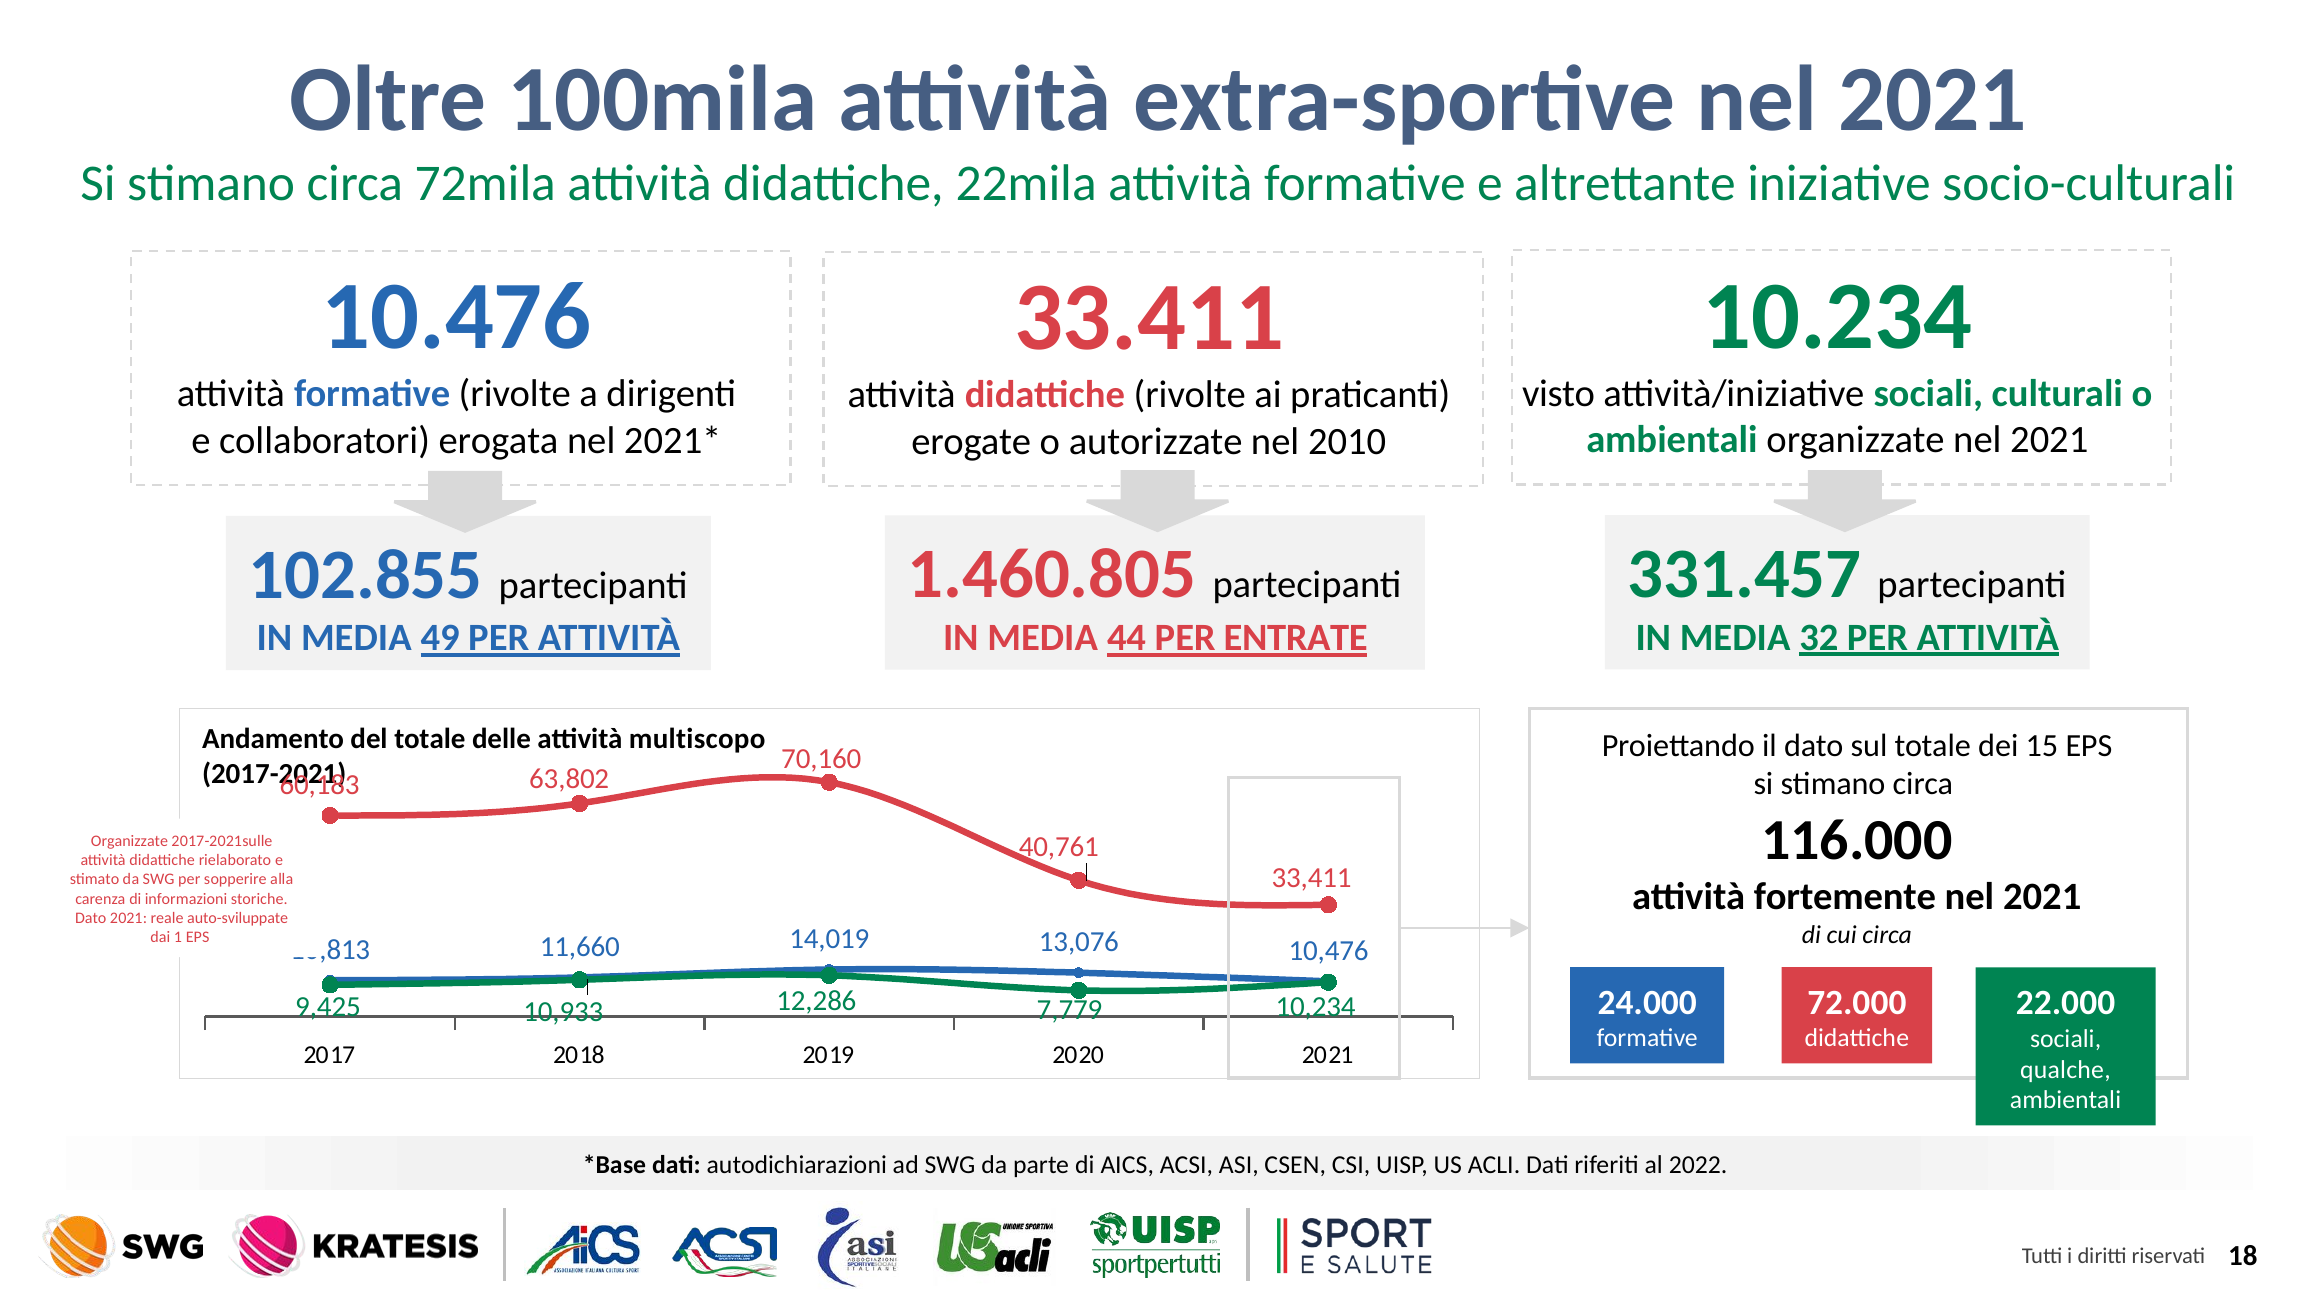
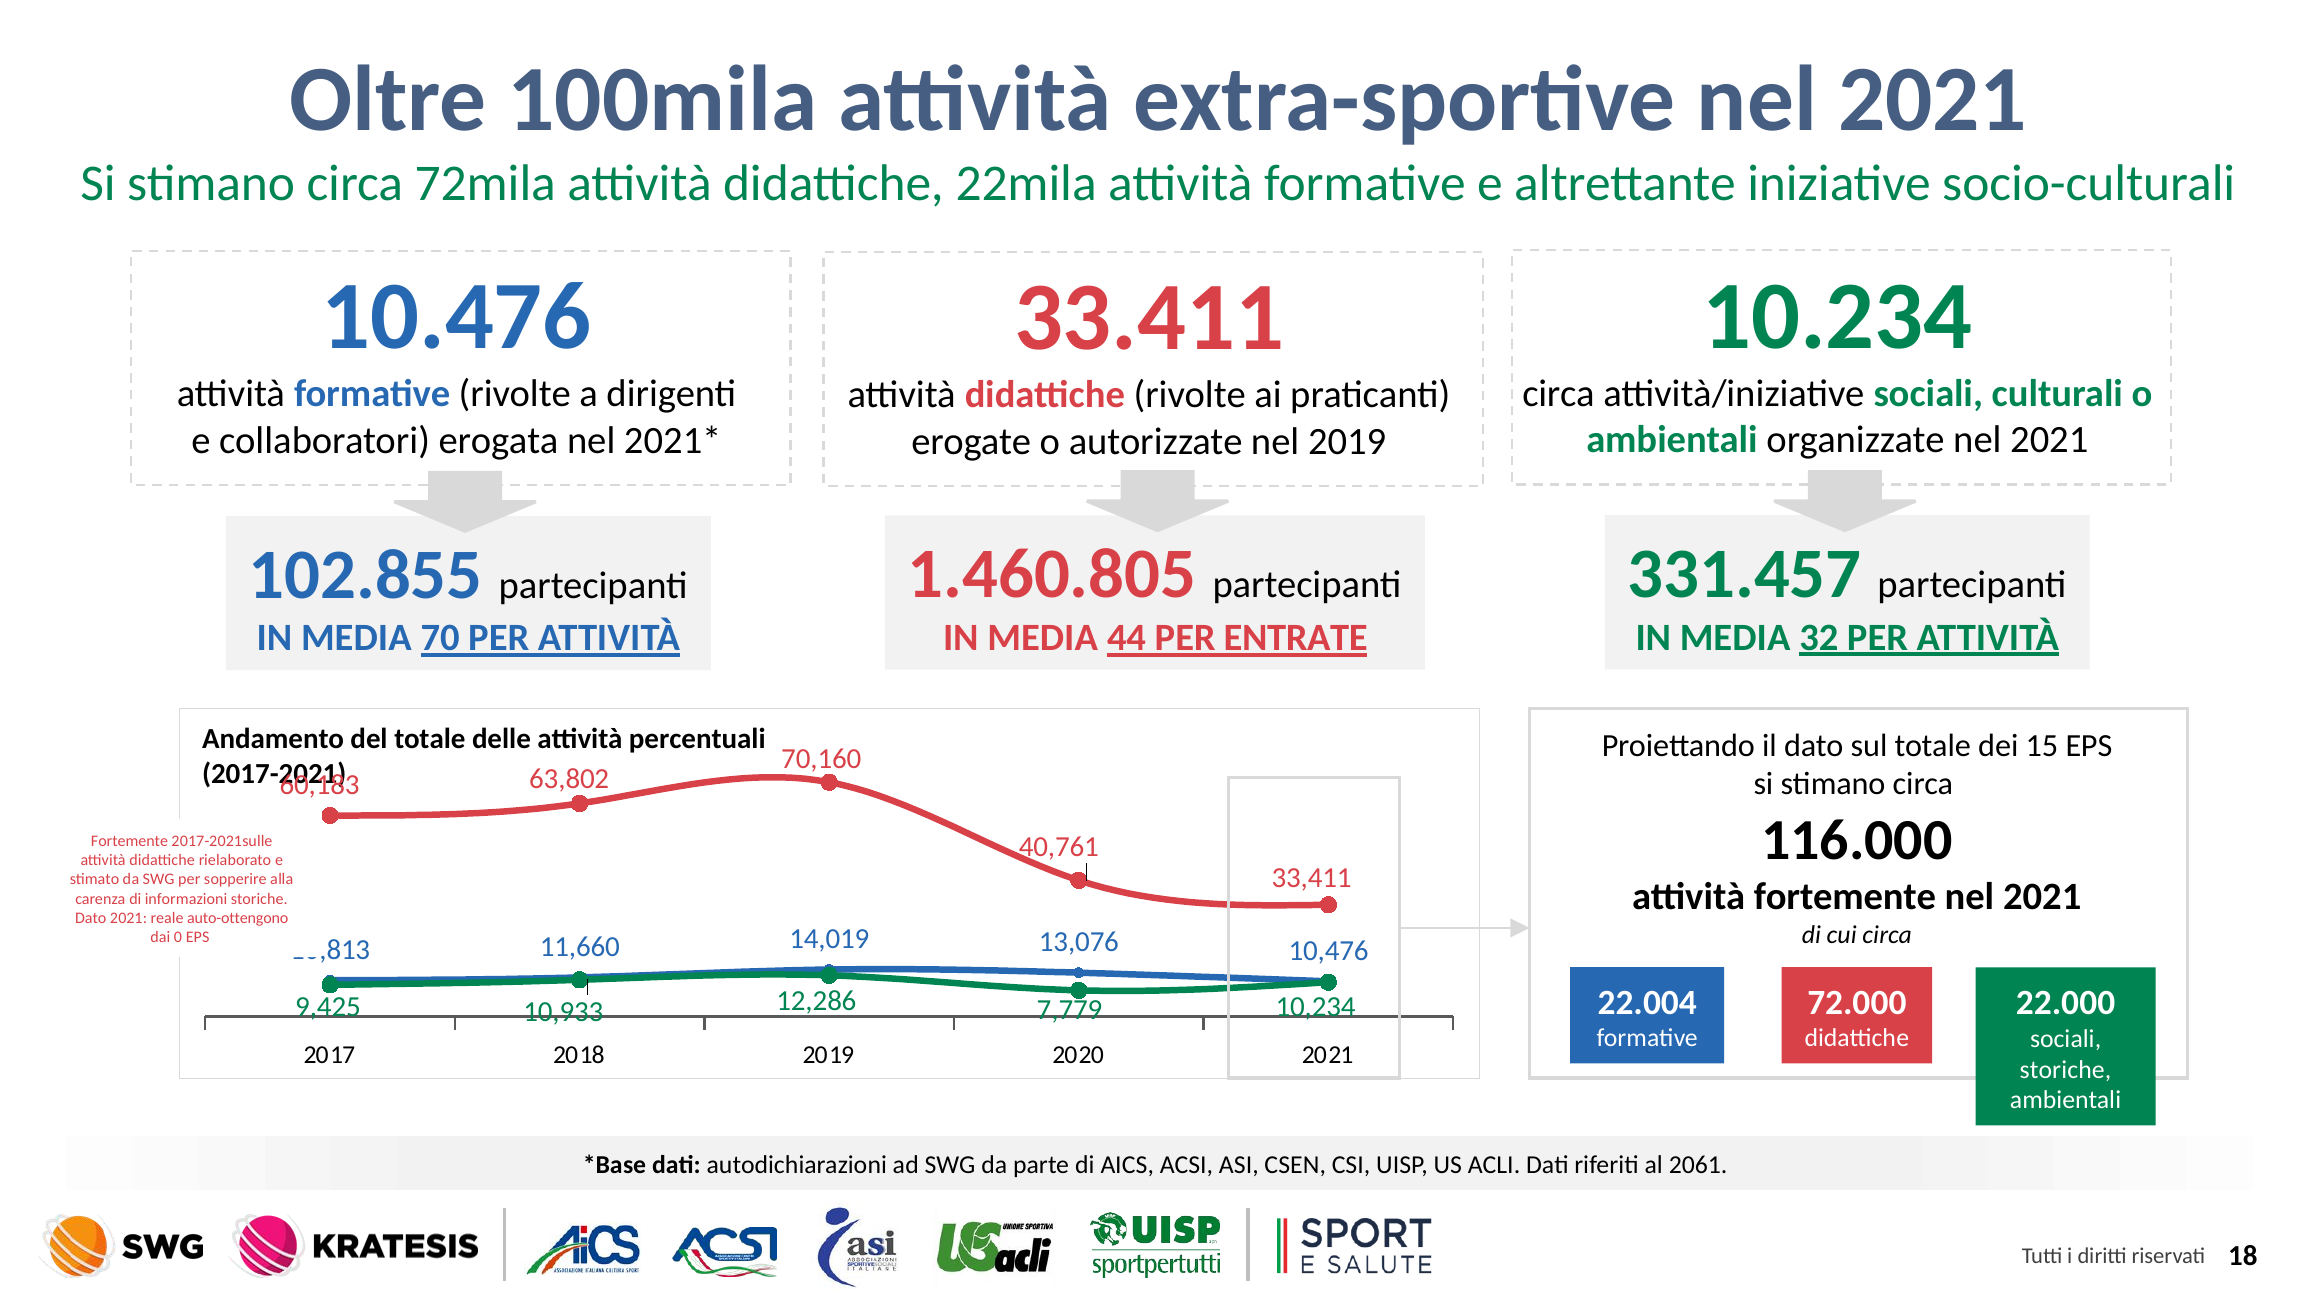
visto at (1559, 393): visto -> circa
nel 2010: 2010 -> 2019
49: 49 -> 70
multiscopo: multiscopo -> percentuali
Organizzate at (129, 841): Organizzate -> Fortemente
auto-sviluppate: auto-sviluppate -> auto-ottengono
1: 1 -> 0
24.000: 24.000 -> 22.004
qualche at (2065, 1069): qualche -> storiche
2022: 2022 -> 2061
